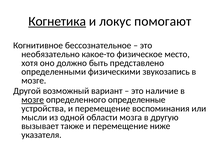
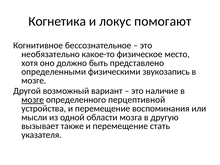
Когнетика underline: present -> none
определенные: определенные -> перцептивной
ниже: ниже -> стать
